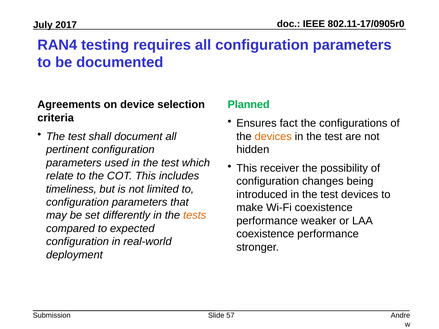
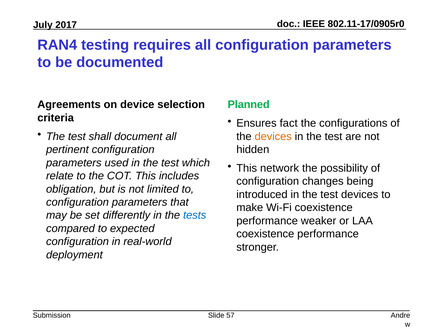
receiver: receiver -> network
timeliness: timeliness -> obligation
tests colour: orange -> blue
